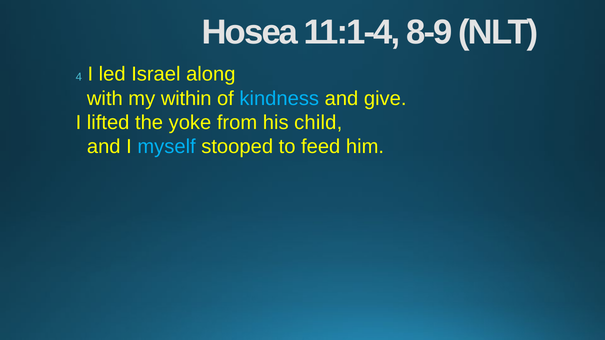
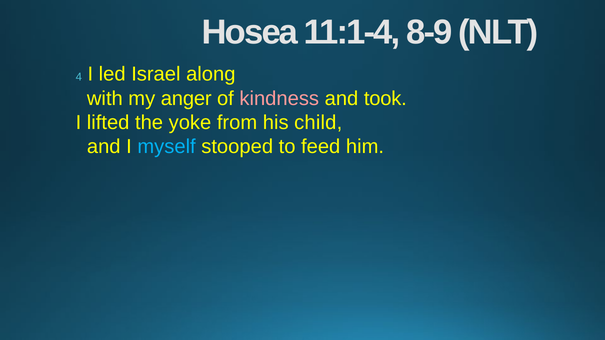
within: within -> anger
kindness colour: light blue -> pink
give: give -> took
